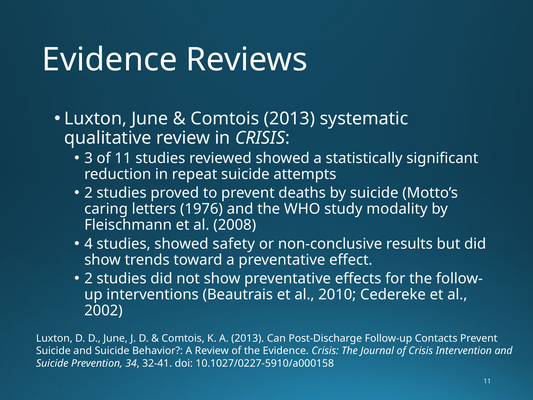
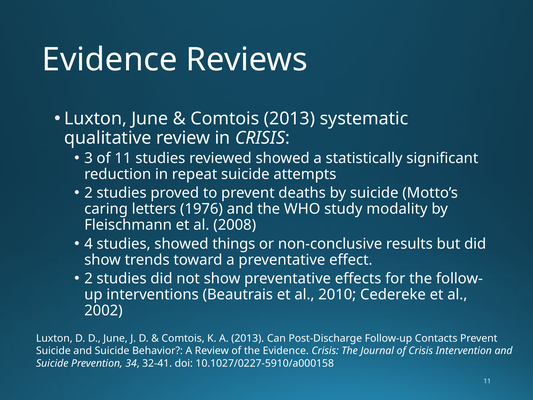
safety: safety -> things
